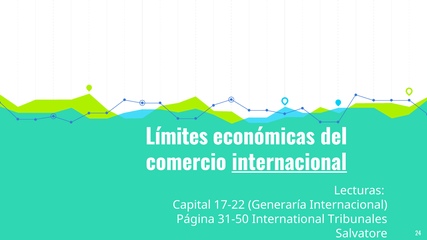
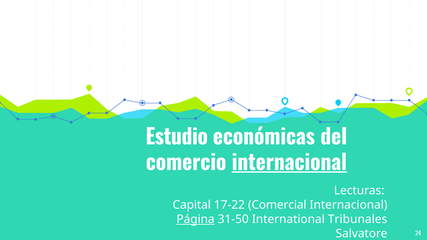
Límites: Límites -> Estudio
Generaría: Generaría -> Comercial
Página underline: none -> present
